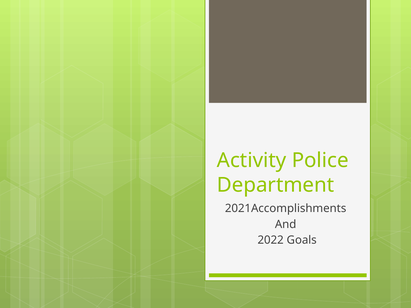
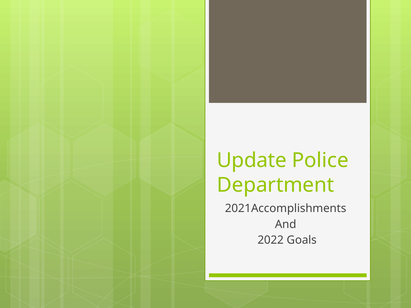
Activity: Activity -> Update
